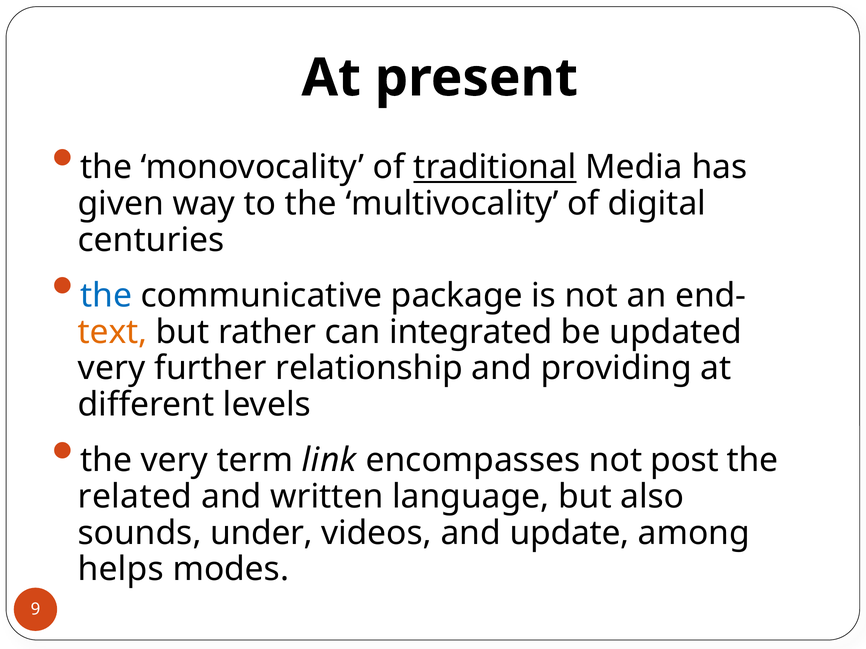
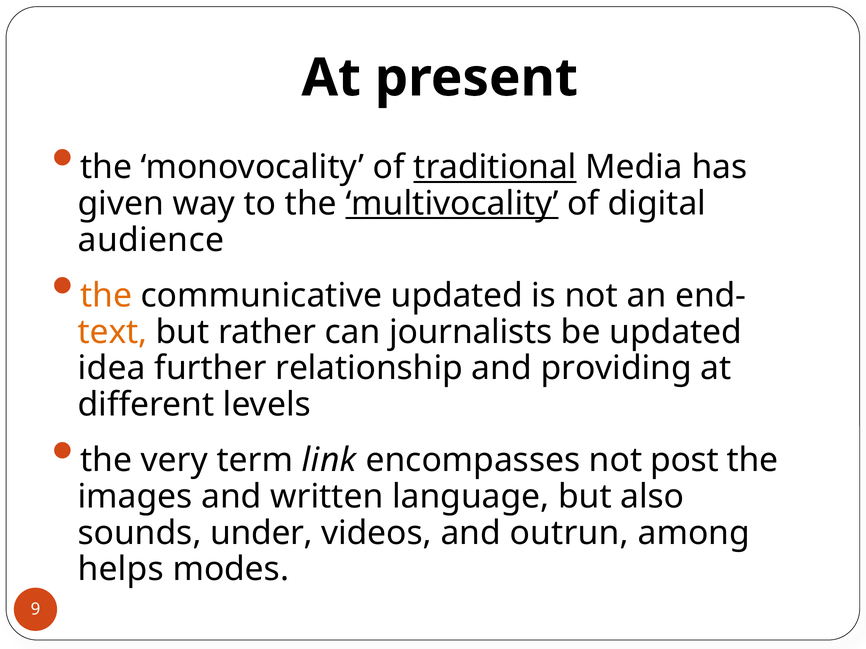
multivocality underline: none -> present
centuries: centuries -> audience
the at (106, 296) colour: blue -> orange
communicative package: package -> updated
integrated: integrated -> journalists
very at (112, 369): very -> idea
related: related -> images
update: update -> outrun
